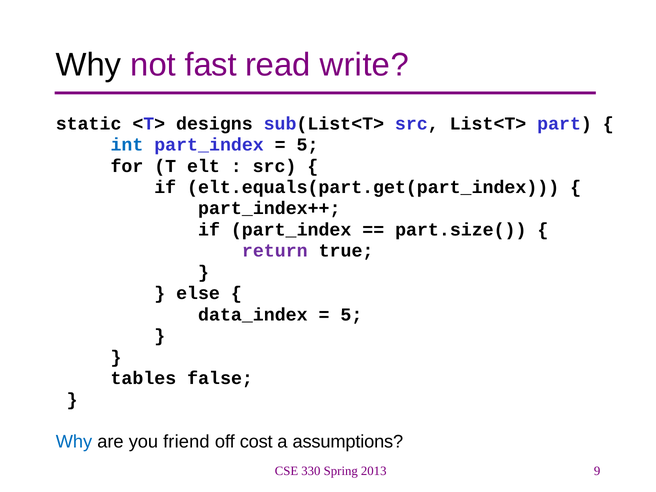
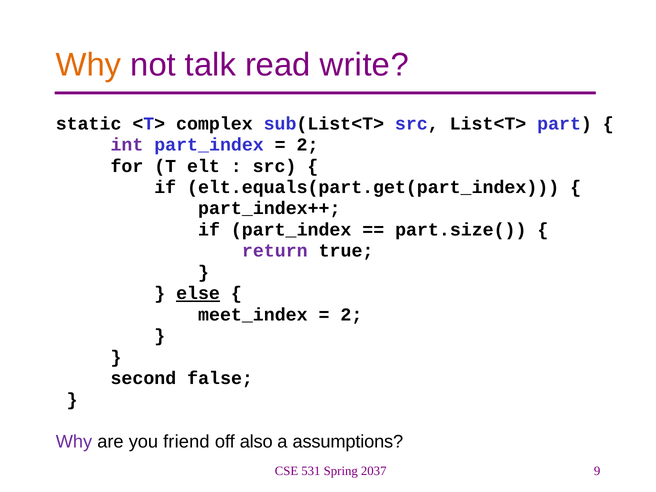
Why at (89, 65) colour: black -> orange
fast: fast -> talk
designs: designs -> complex
int colour: blue -> purple
5 at (308, 145): 5 -> 2
else underline: none -> present
data_index: data_index -> meet_index
5 at (351, 315): 5 -> 2
tables: tables -> second
Why at (74, 442) colour: blue -> purple
cost: cost -> also
330: 330 -> 531
2013: 2013 -> 2037
